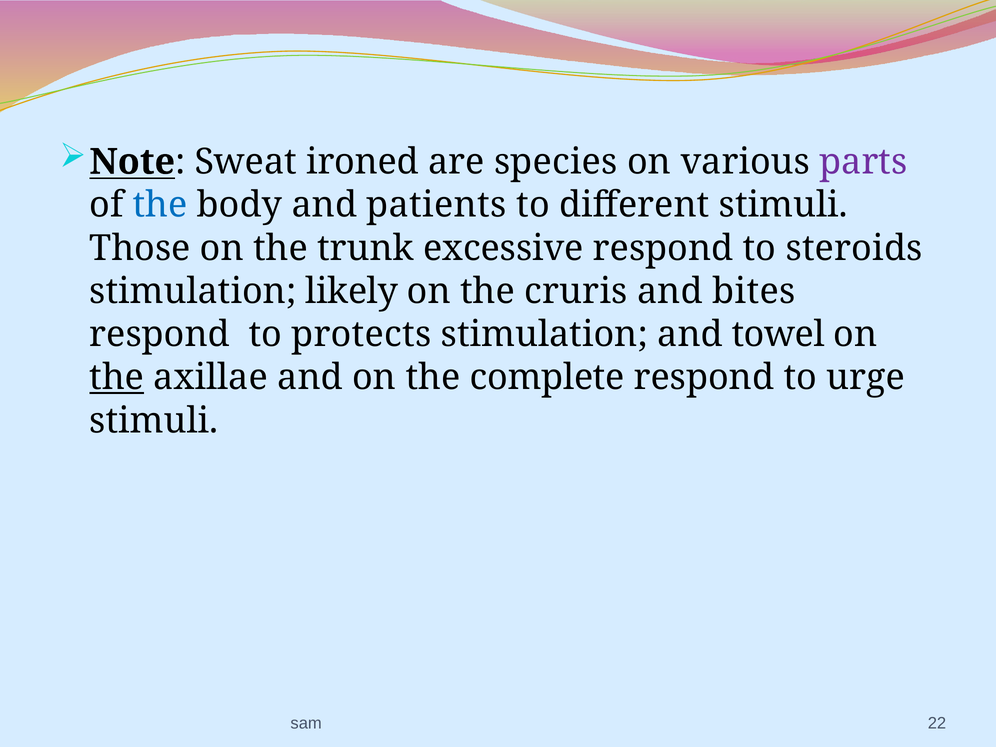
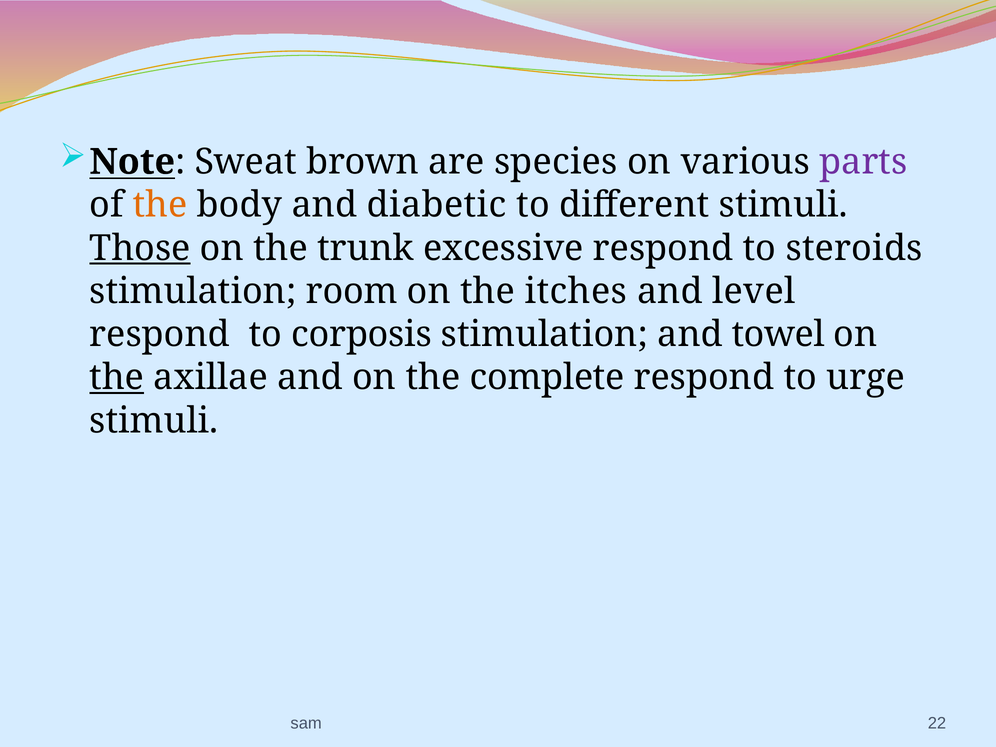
ironed: ironed -> brown
the at (160, 205) colour: blue -> orange
patients: patients -> diabetic
Those underline: none -> present
likely: likely -> room
cruris: cruris -> itches
bites: bites -> level
protects: protects -> corposis
